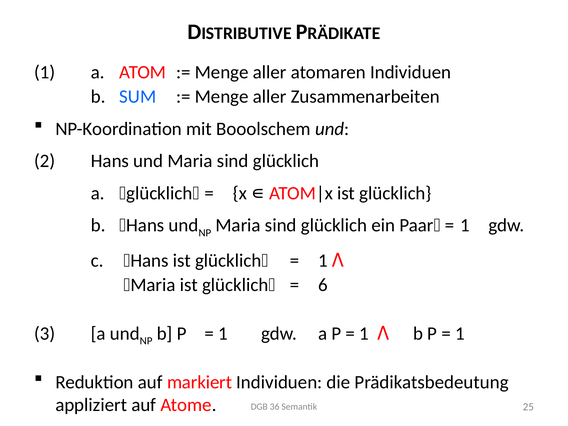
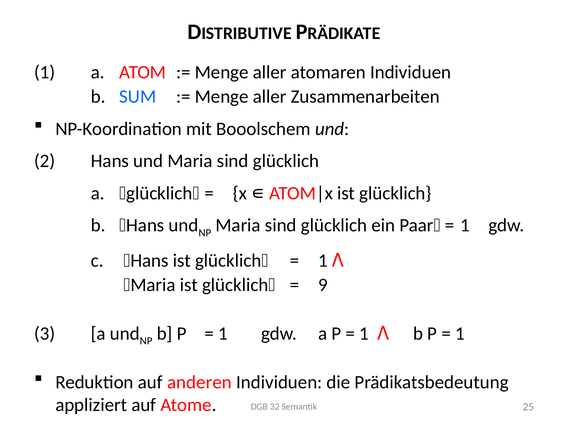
6: 6 -> 9
markiert: markiert -> anderen
36: 36 -> 32
